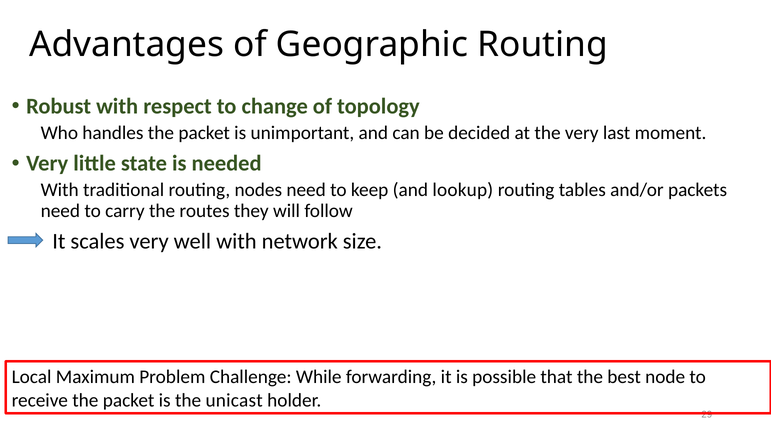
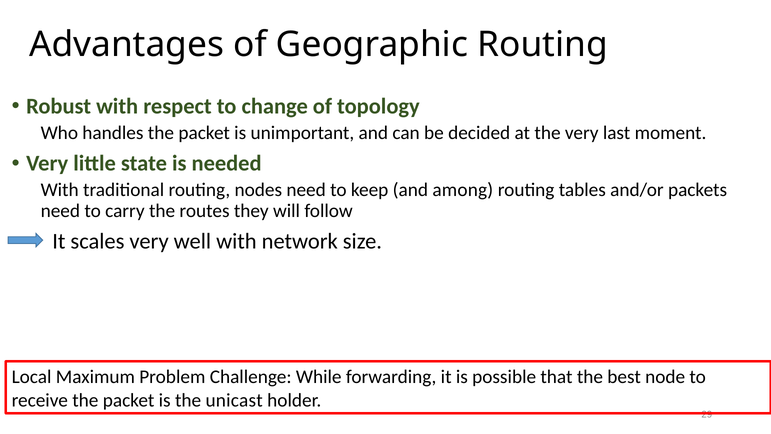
lookup: lookup -> among
